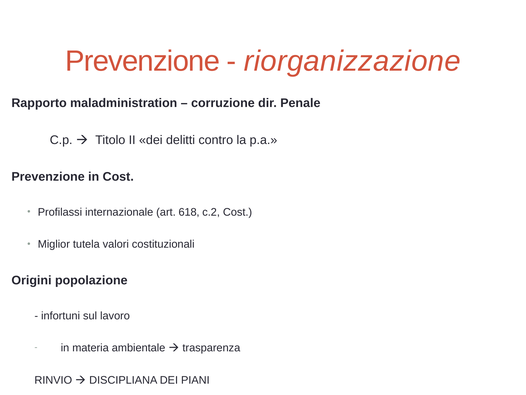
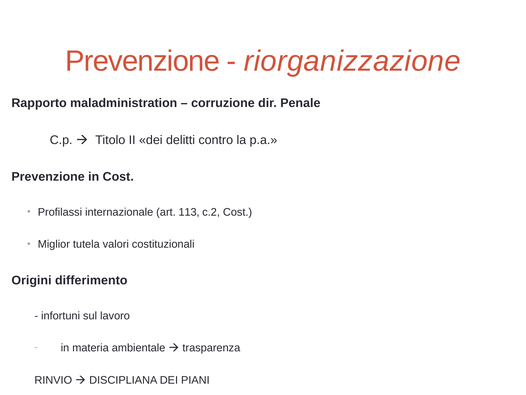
618: 618 -> 113
popolazione: popolazione -> differimento
